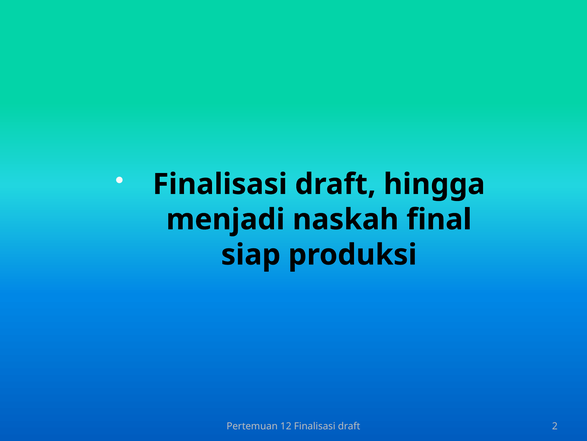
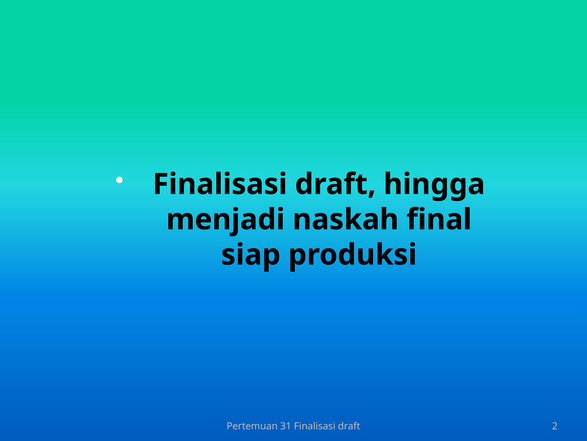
12: 12 -> 31
